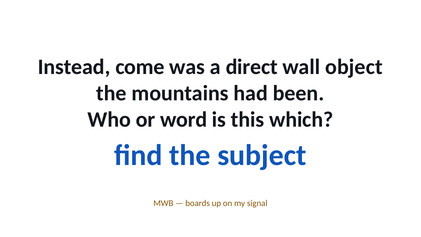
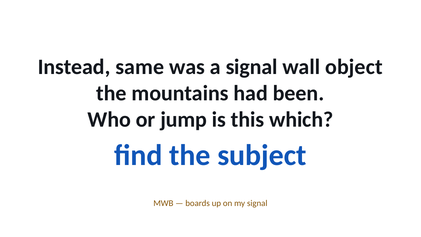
come: come -> same
a direct: direct -> signal
word: word -> jump
